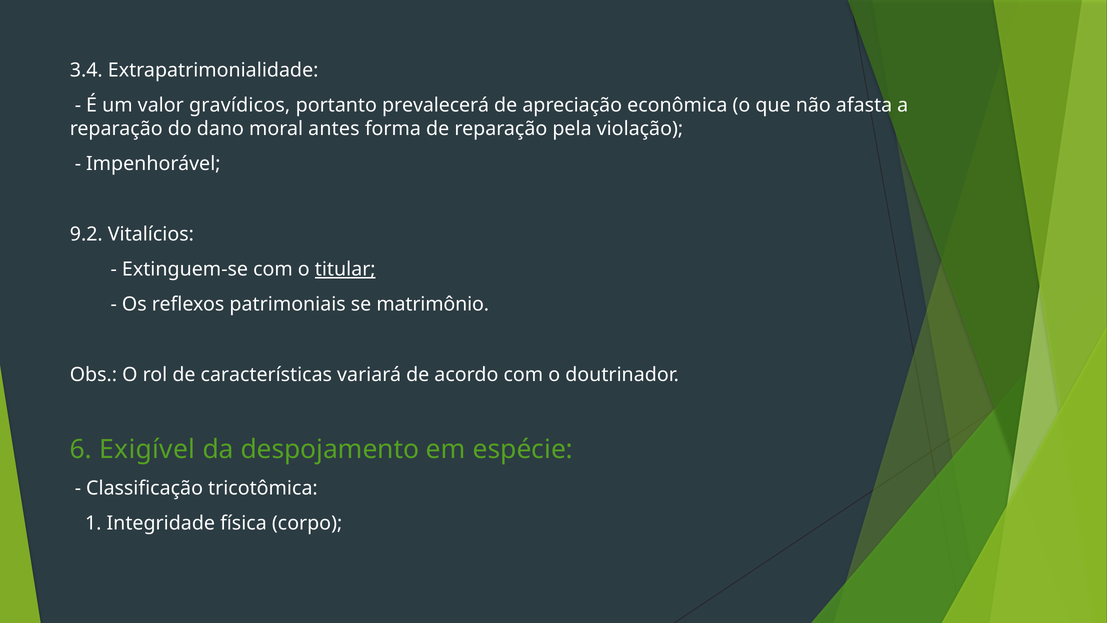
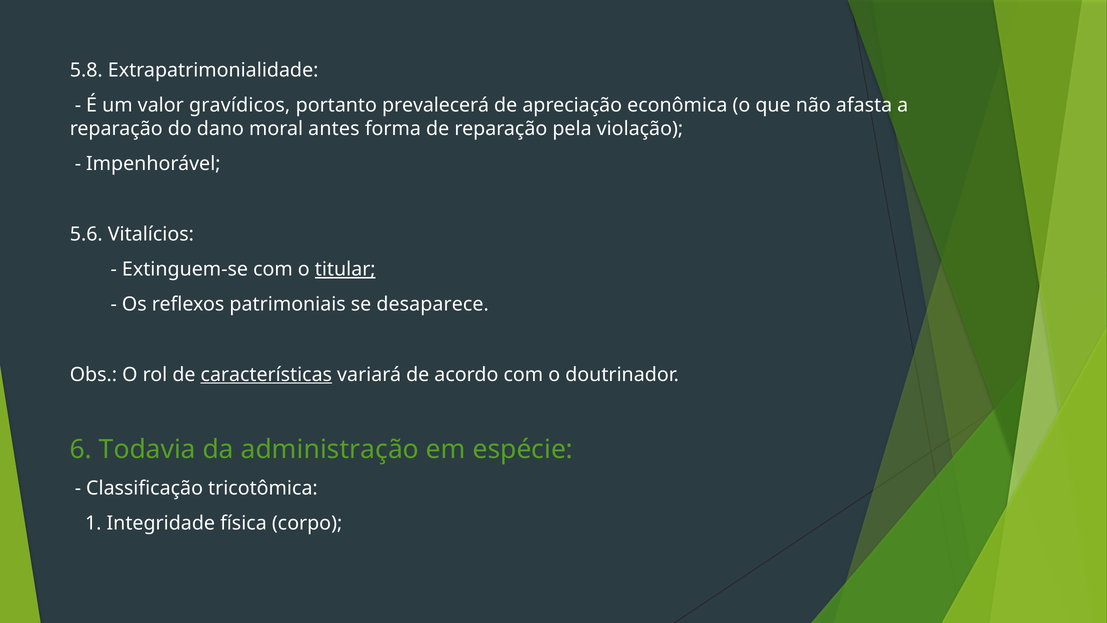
3.4: 3.4 -> 5.8
9.2: 9.2 -> 5.6
matrimônio: matrimônio -> desaparece
características underline: none -> present
Exigível: Exigível -> Todavia
despojamento: despojamento -> administração
